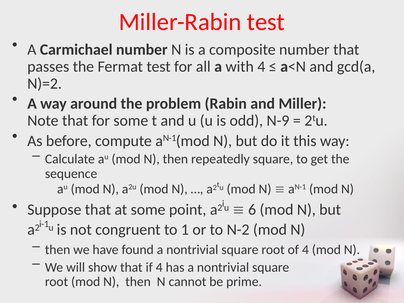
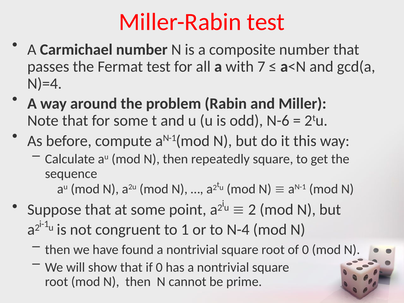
with 4: 4 -> 7
N)=2: N)=2 -> N)=4
N-9: N-9 -> N-6
6: 6 -> 2
N-2: N-2 -> N-4
of 4: 4 -> 0
if 4: 4 -> 0
